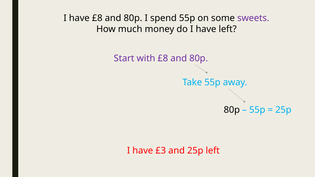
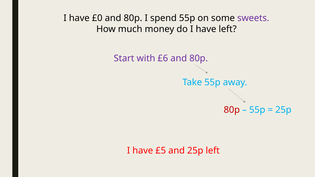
have £8: £8 -> £0
with £8: £8 -> £6
80p at (232, 110) colour: black -> red
£3: £3 -> £5
